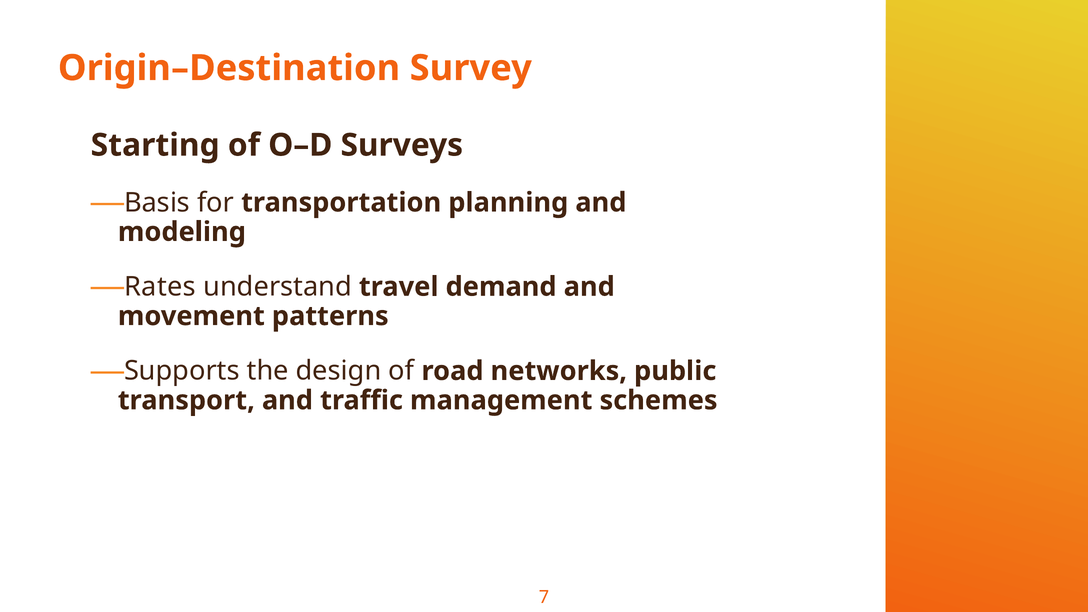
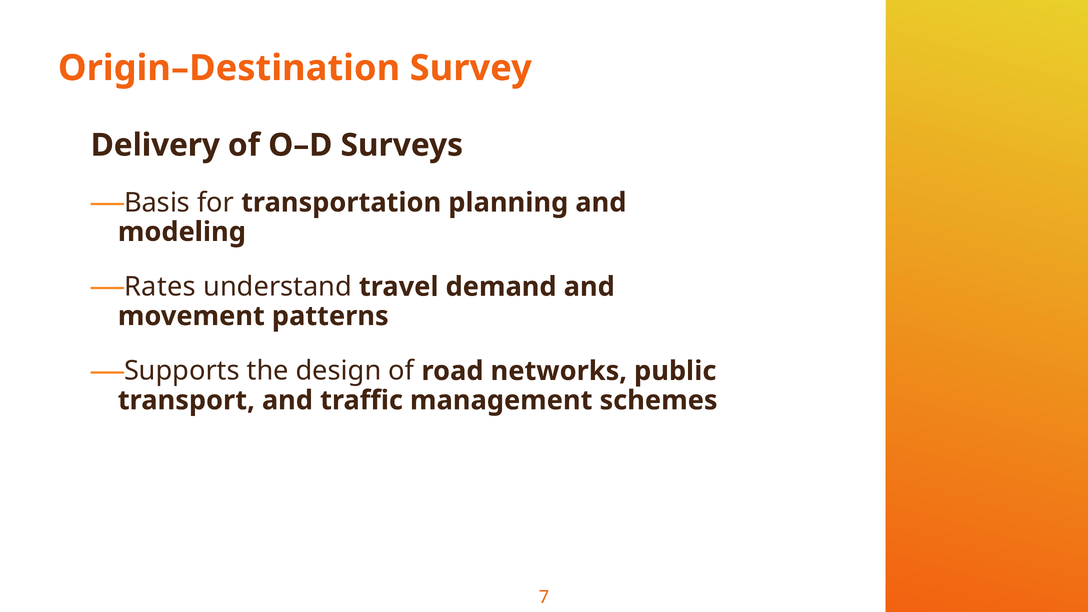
Starting: Starting -> Delivery
